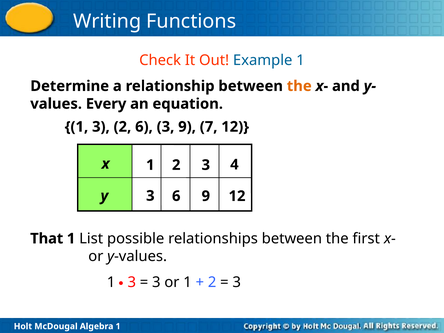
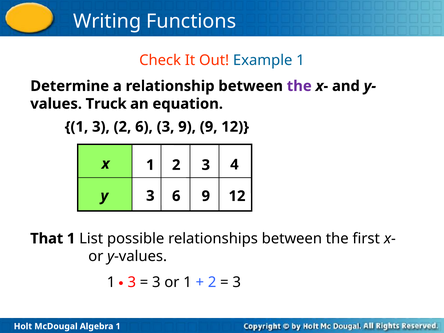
the at (299, 86) colour: orange -> purple
Every: Every -> Truck
9 7: 7 -> 9
